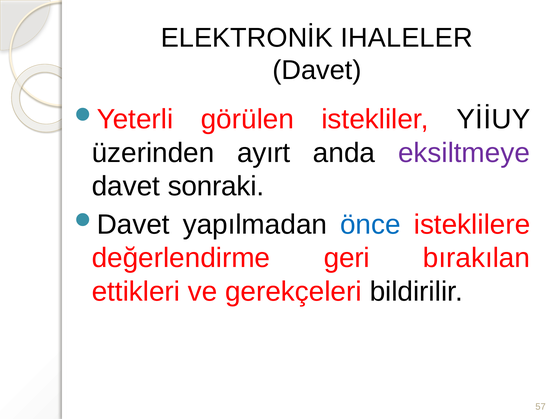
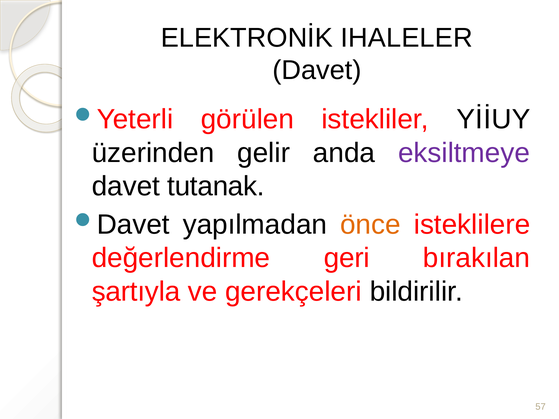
ayırt: ayırt -> gelir
sonraki: sonraki -> tutanak
önce colour: blue -> orange
ettikleri: ettikleri -> şartıyla
